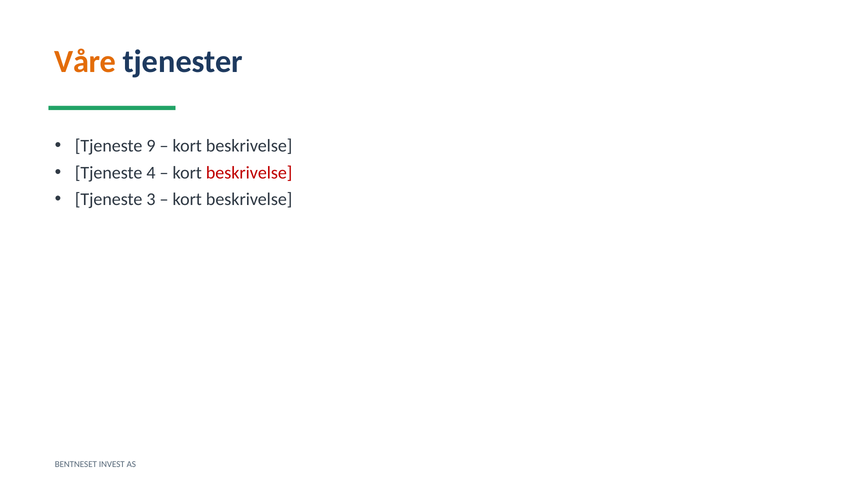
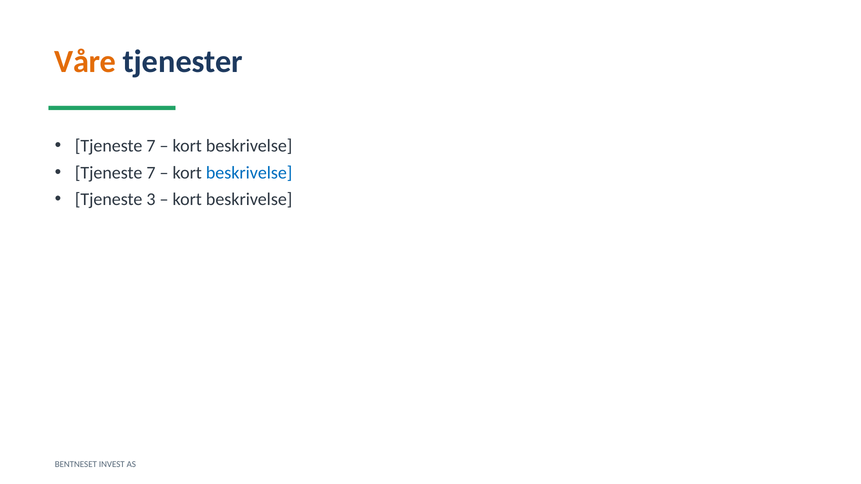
9 at (151, 146): 9 -> 7
4 at (151, 173): 4 -> 7
beskrivelse at (249, 173) colour: red -> blue
